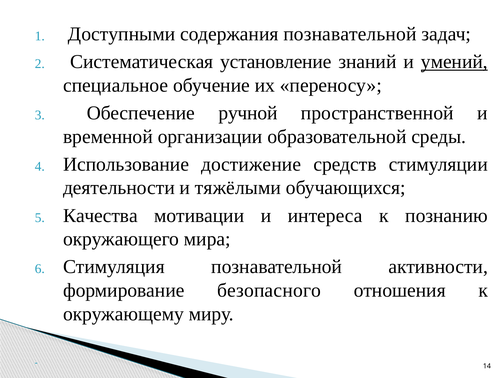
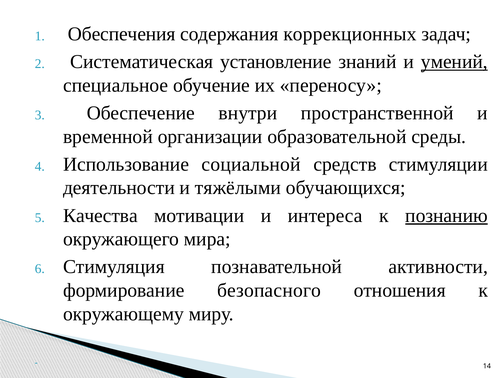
Доступными: Доступными -> Обеспечения
содержания познавательной: познавательной -> коррекционных
ручной: ручной -> внутри
достижение: достижение -> социальной
познанию underline: none -> present
